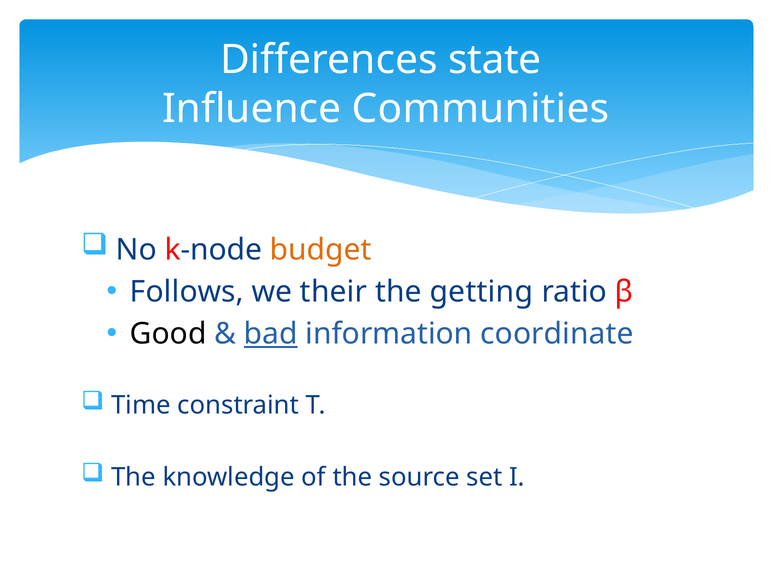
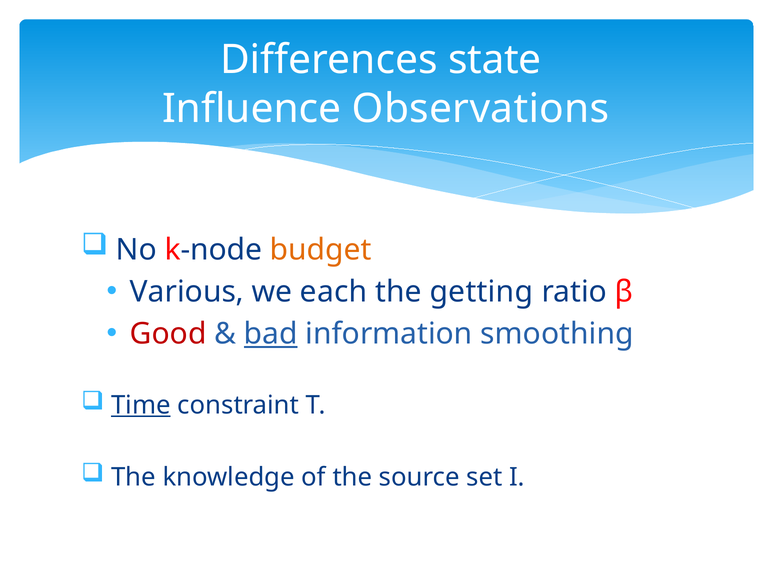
Communities: Communities -> Observations
Follows: Follows -> Various
their: their -> each
Good colour: black -> red
coordinate: coordinate -> smoothing
Time underline: none -> present
